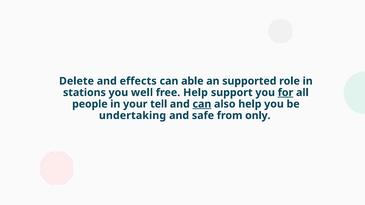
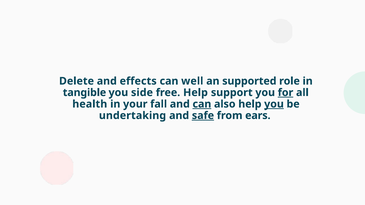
able: able -> well
stations: stations -> tangible
well: well -> side
people: people -> health
tell: tell -> fall
you at (274, 104) underline: none -> present
safe underline: none -> present
only: only -> ears
